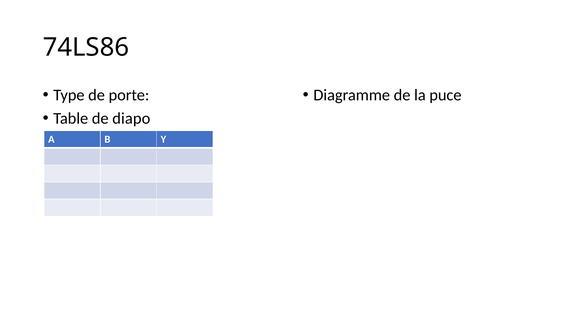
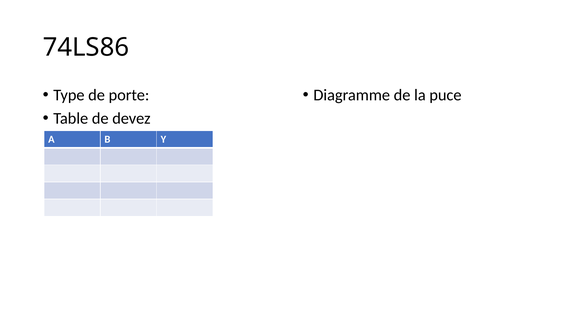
diapo: diapo -> devez
